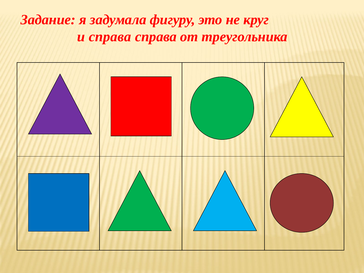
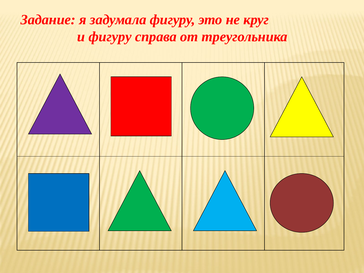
и справа: справа -> фигуру
